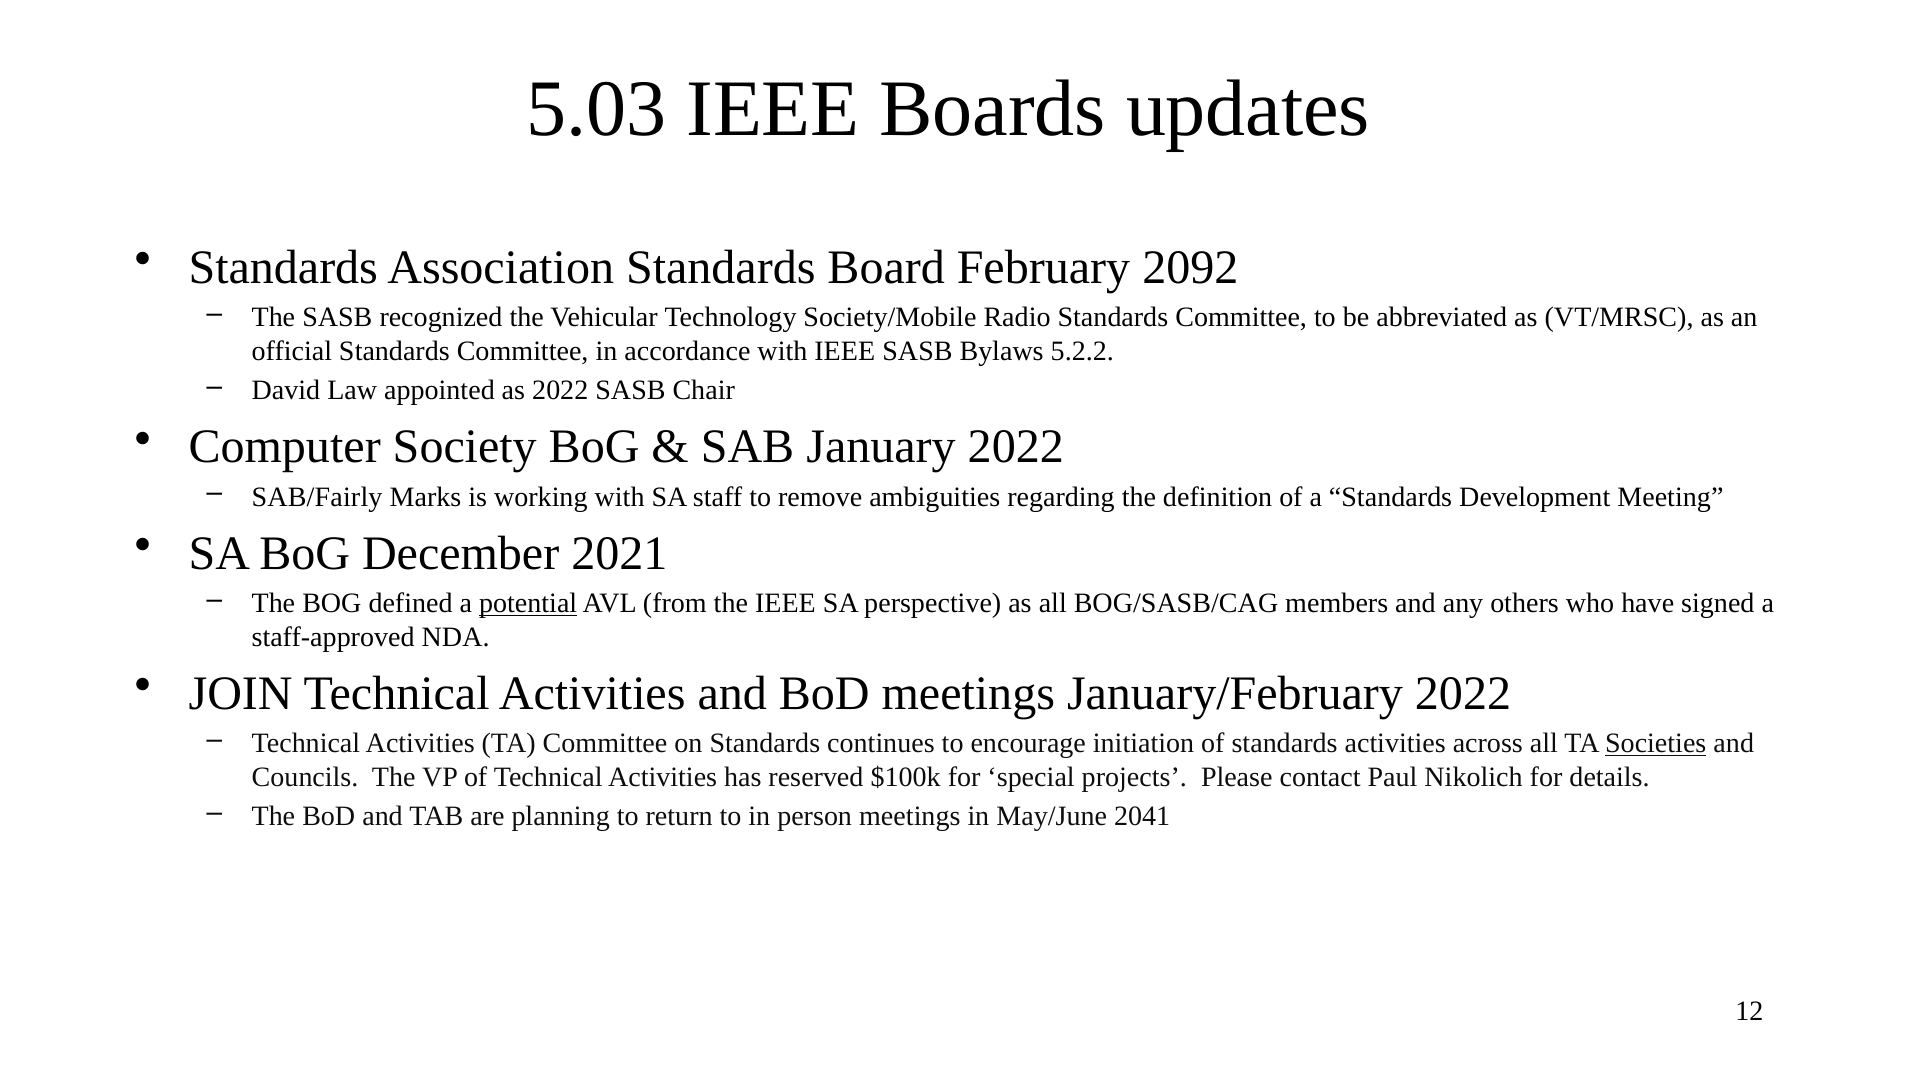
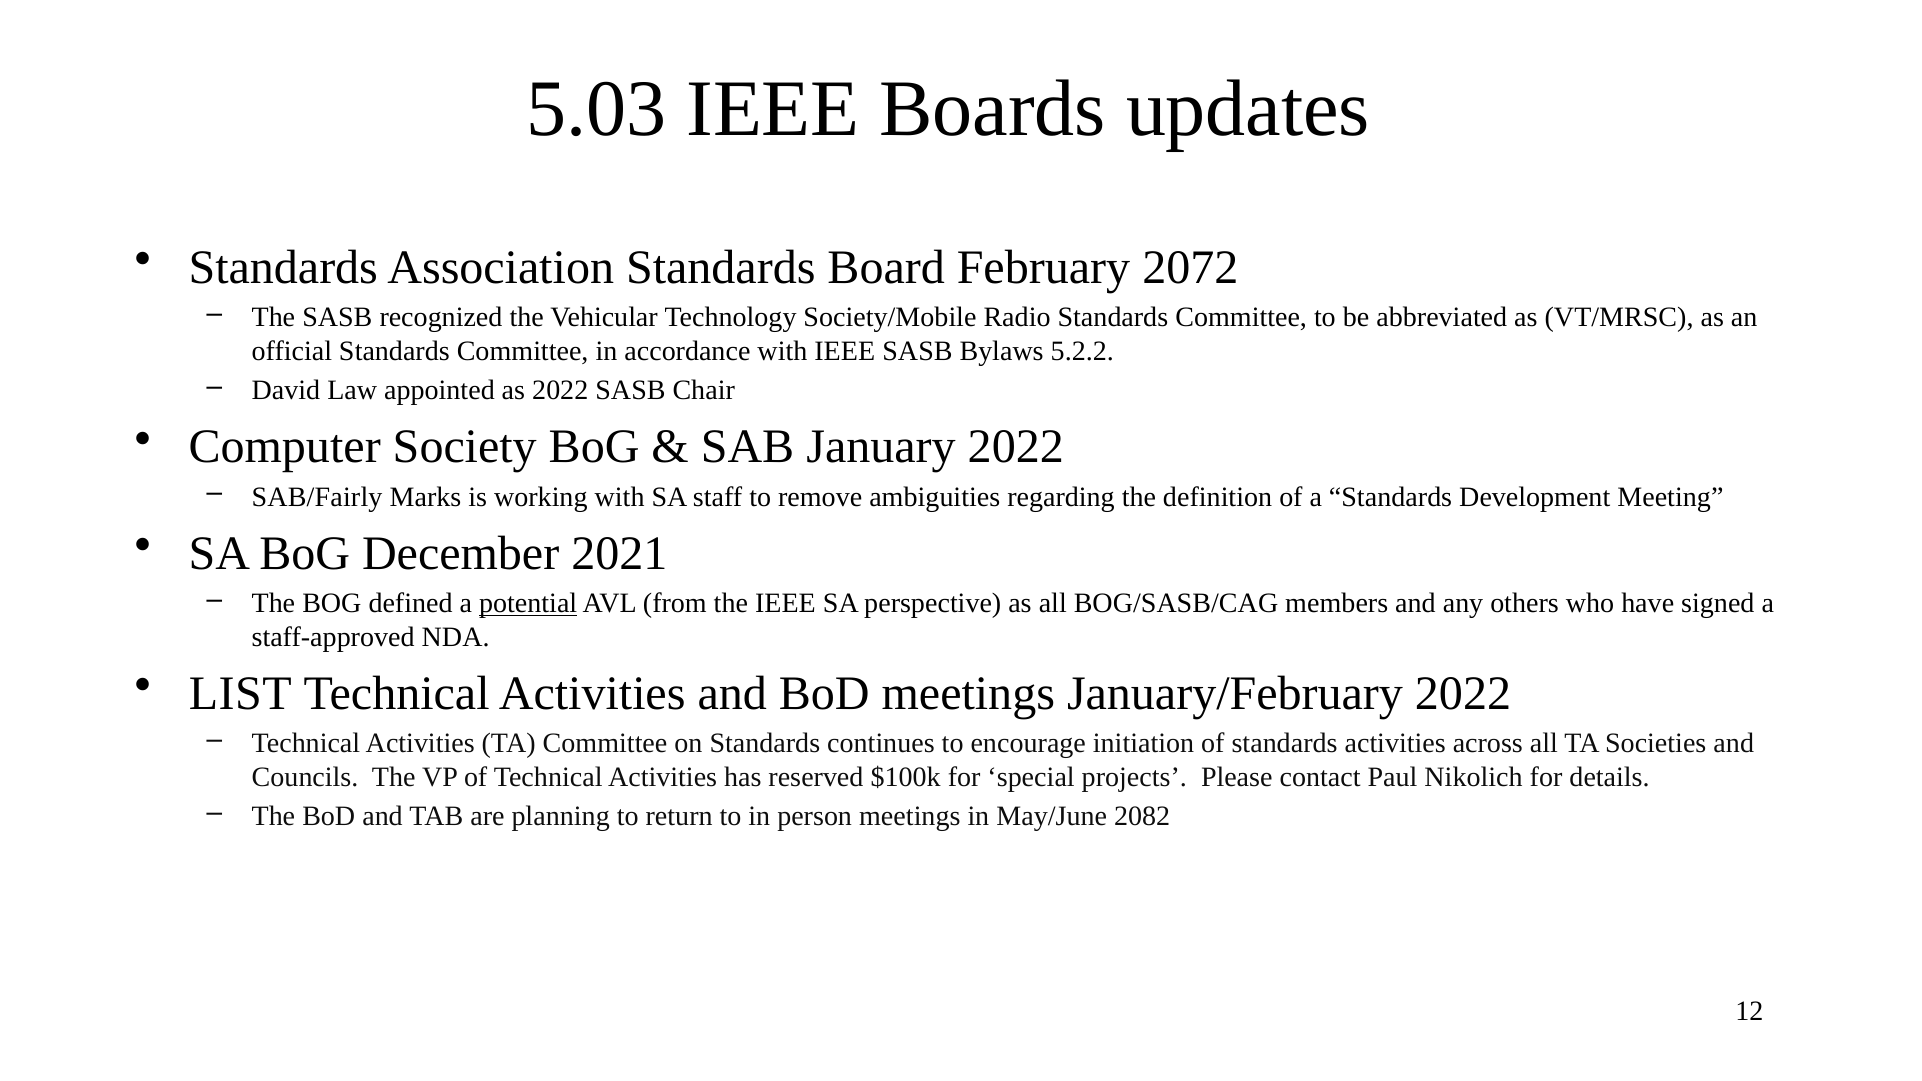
2092: 2092 -> 2072
JOIN: JOIN -> LIST
Societies underline: present -> none
2041: 2041 -> 2082
